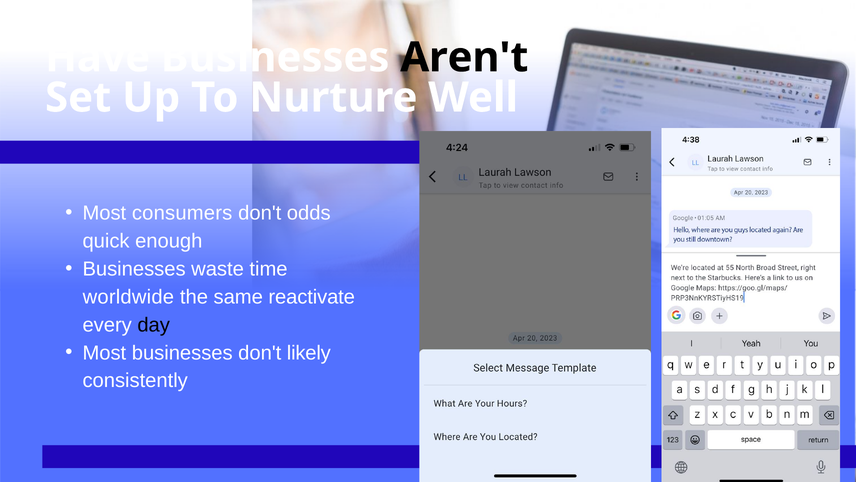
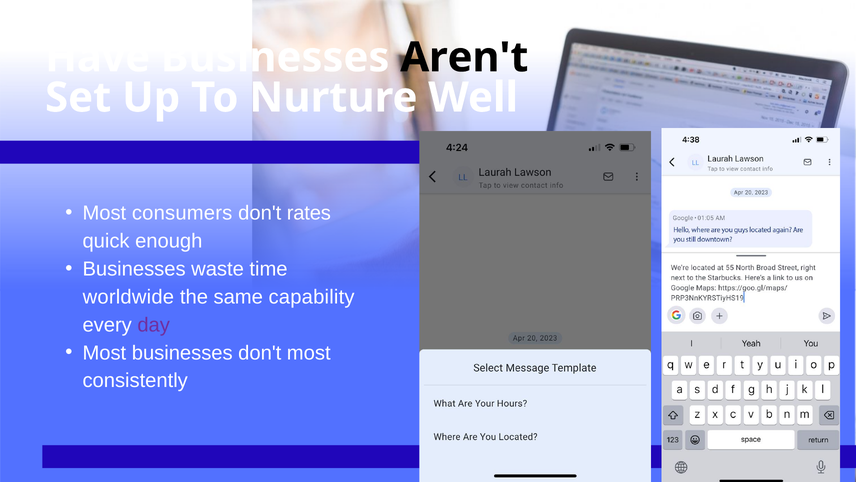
odds: odds -> rates
reactivate: reactivate -> capability
day colour: black -> purple
don't likely: likely -> most
